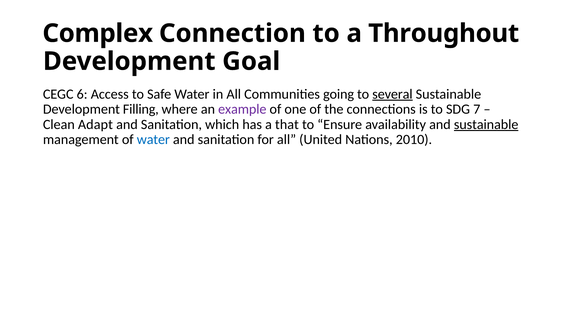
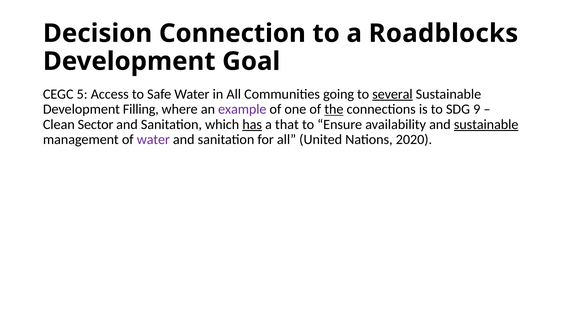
Complex: Complex -> Decision
Throughout: Throughout -> Roadblocks
6: 6 -> 5
the underline: none -> present
7: 7 -> 9
Adapt: Adapt -> Sector
has underline: none -> present
water at (153, 140) colour: blue -> purple
2010: 2010 -> 2020
